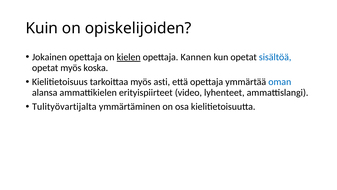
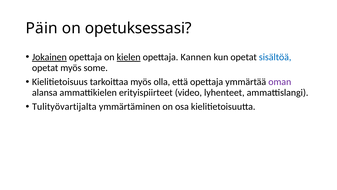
Kuin: Kuin -> Päin
opiskelijoiden: opiskelijoiden -> opetuksessasi
Jokainen underline: none -> present
koska: koska -> some
asti: asti -> olla
oman colour: blue -> purple
